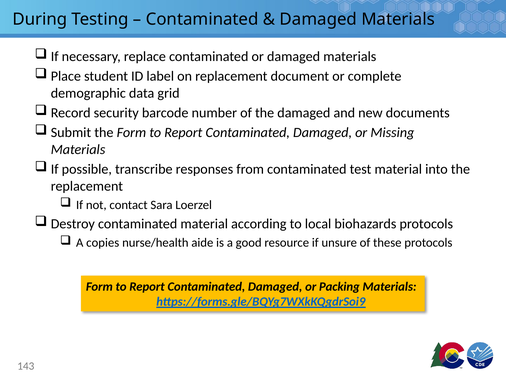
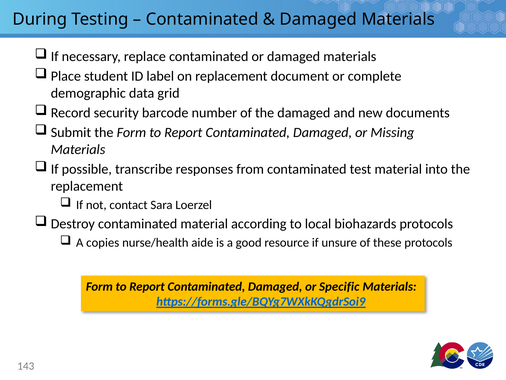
Packing: Packing -> Specific
